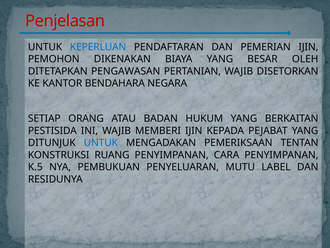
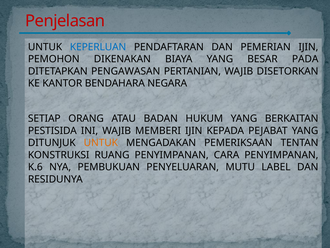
OLEH: OLEH -> PADA
UNTUK at (101, 143) colour: blue -> orange
K.5: K.5 -> K.6
